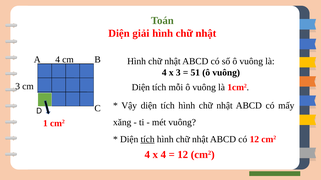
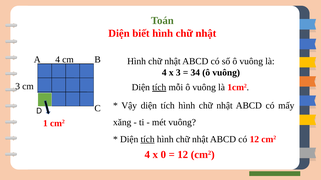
giải: giải -> biết
51: 51 -> 34
tích at (159, 88) underline: none -> present
x 4: 4 -> 0
